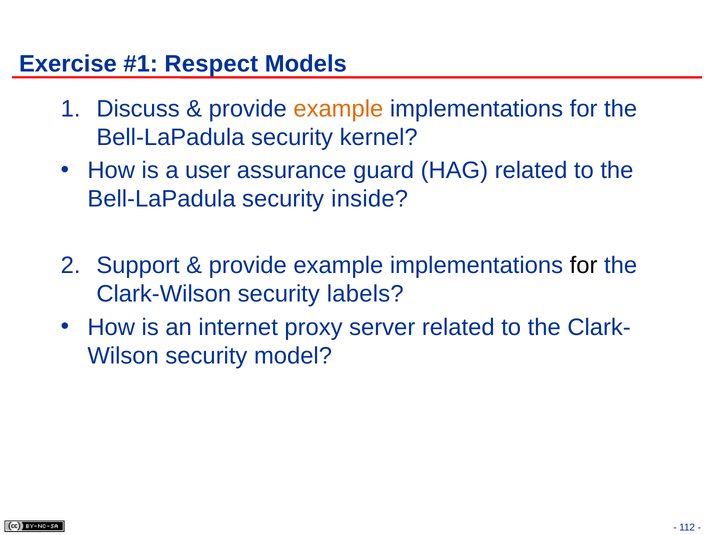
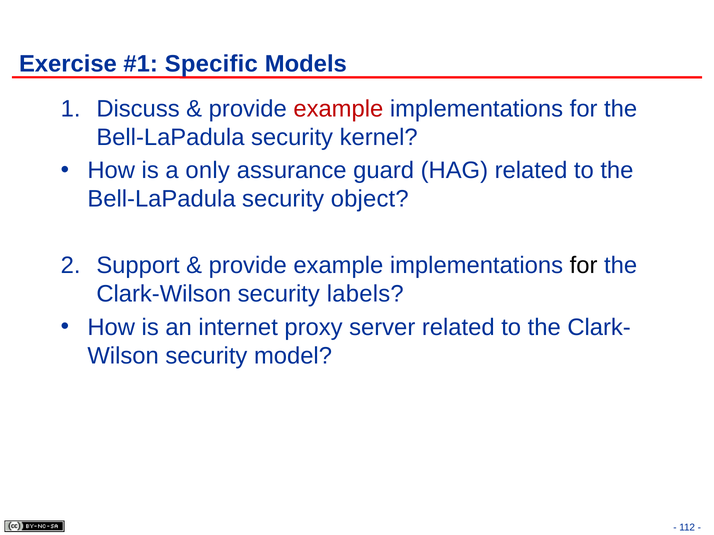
Respect: Respect -> Specific
example at (338, 109) colour: orange -> red
user: user -> only
inside: inside -> object
